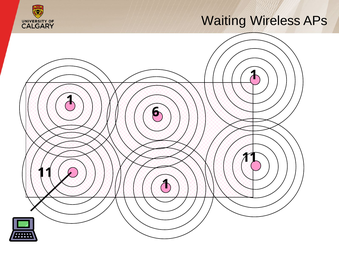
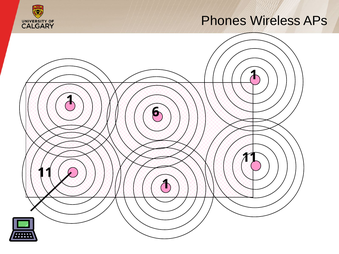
Waiting: Waiting -> Phones
